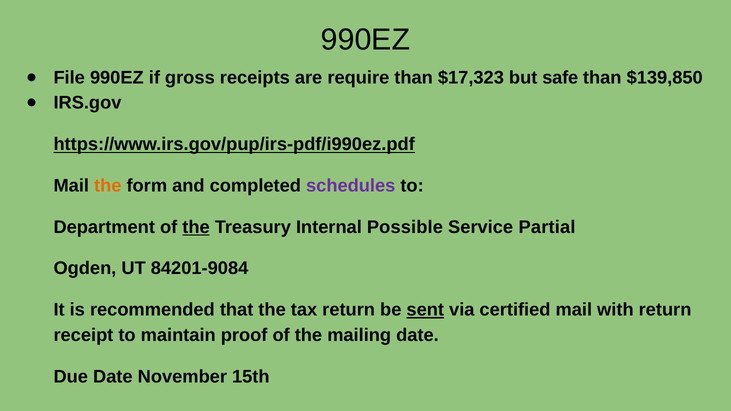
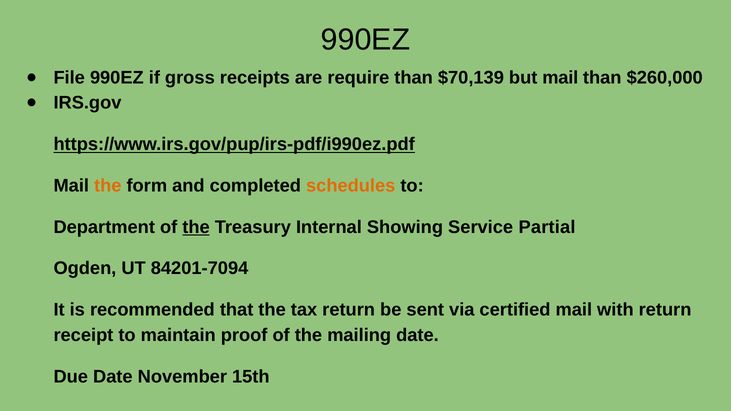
$17,323: $17,323 -> $70,139
but safe: safe -> mail
$139,850: $139,850 -> $260,000
schedules colour: purple -> orange
Possible: Possible -> Showing
84201-9084: 84201-9084 -> 84201-7094
sent underline: present -> none
